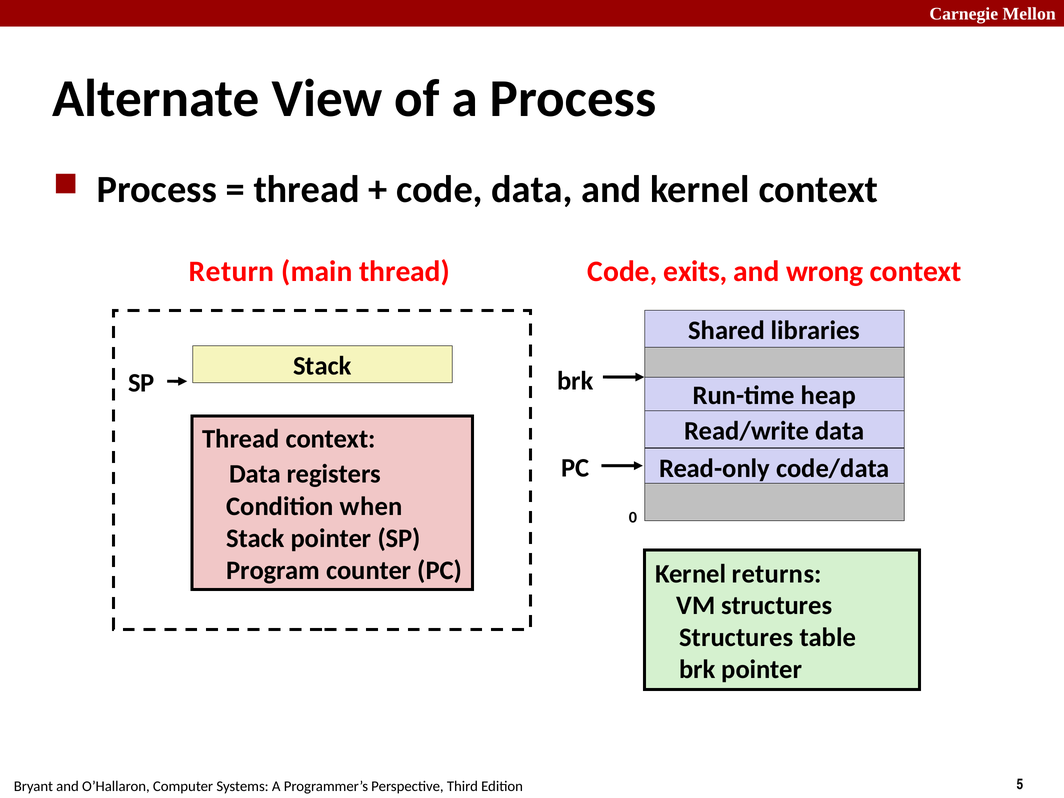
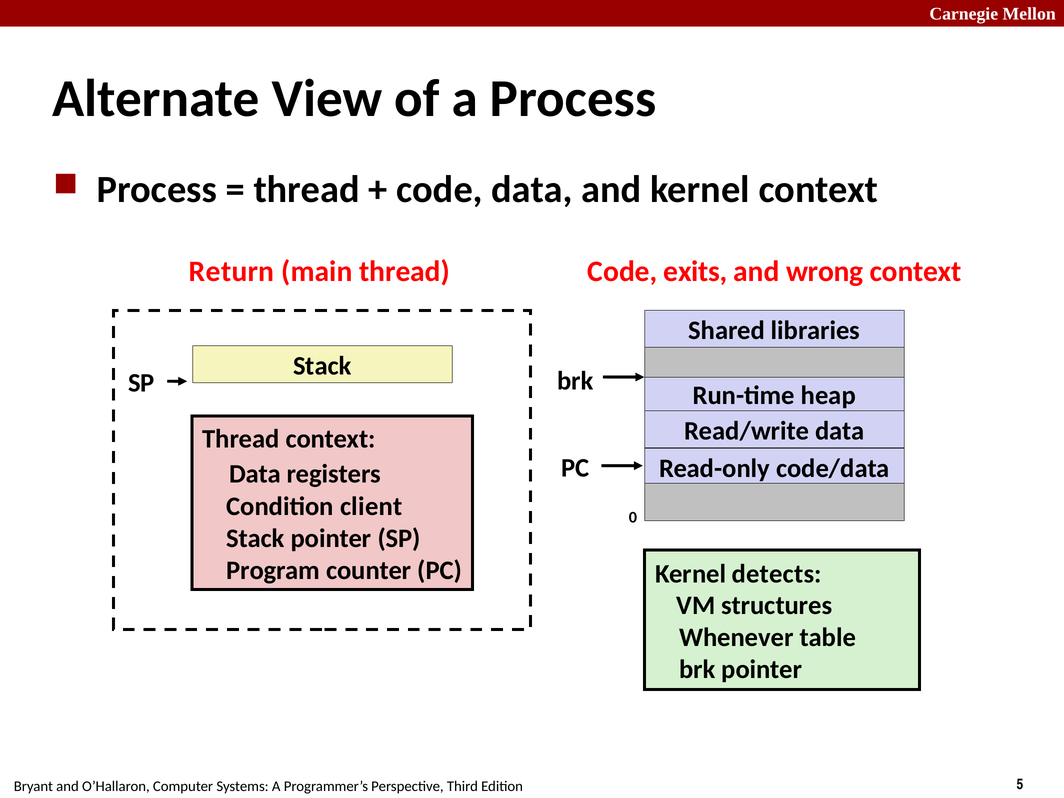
when: when -> client
returns: returns -> detects
Structures at (736, 638): Structures -> Whenever
